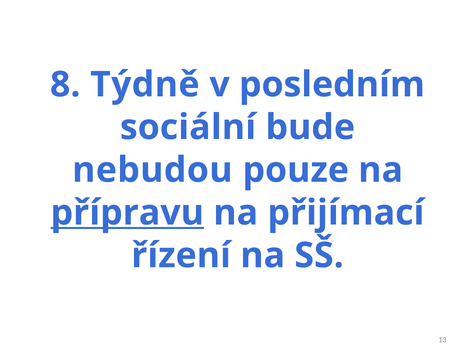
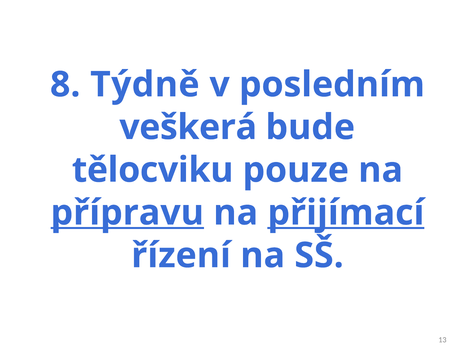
sociální: sociální -> veškerá
nebudou: nebudou -> tělocviku
přijímací underline: none -> present
